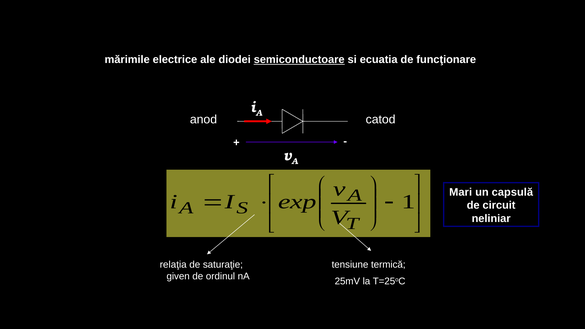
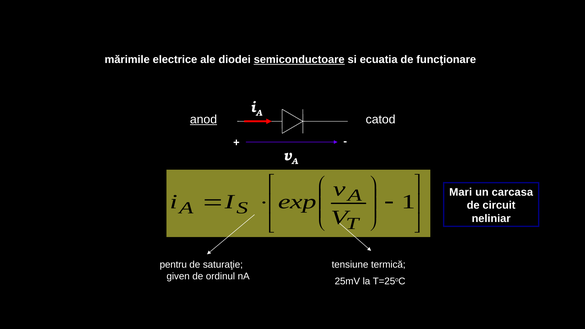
anod underline: none -> present
capsulă: capsulă -> carcasa
relaţia: relaţia -> pentru
